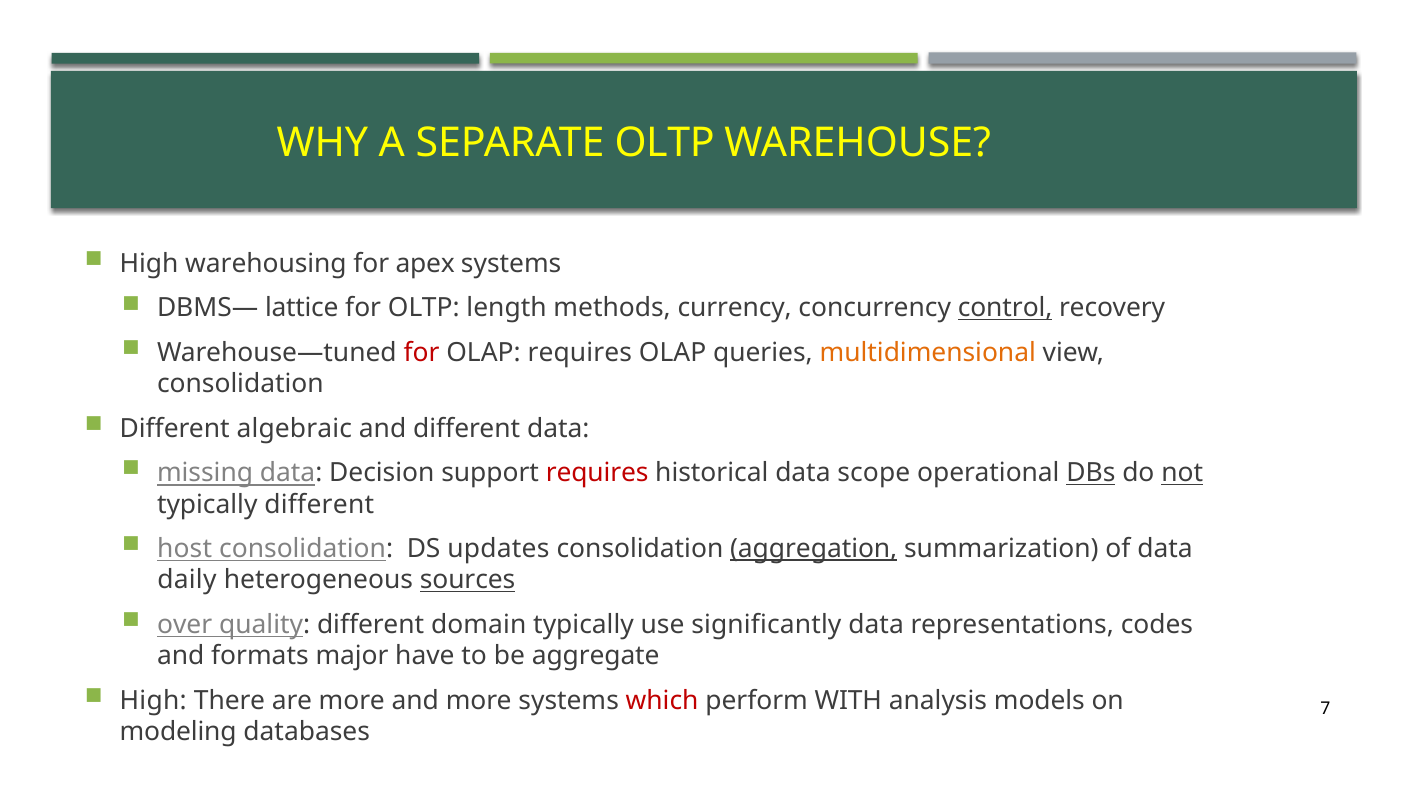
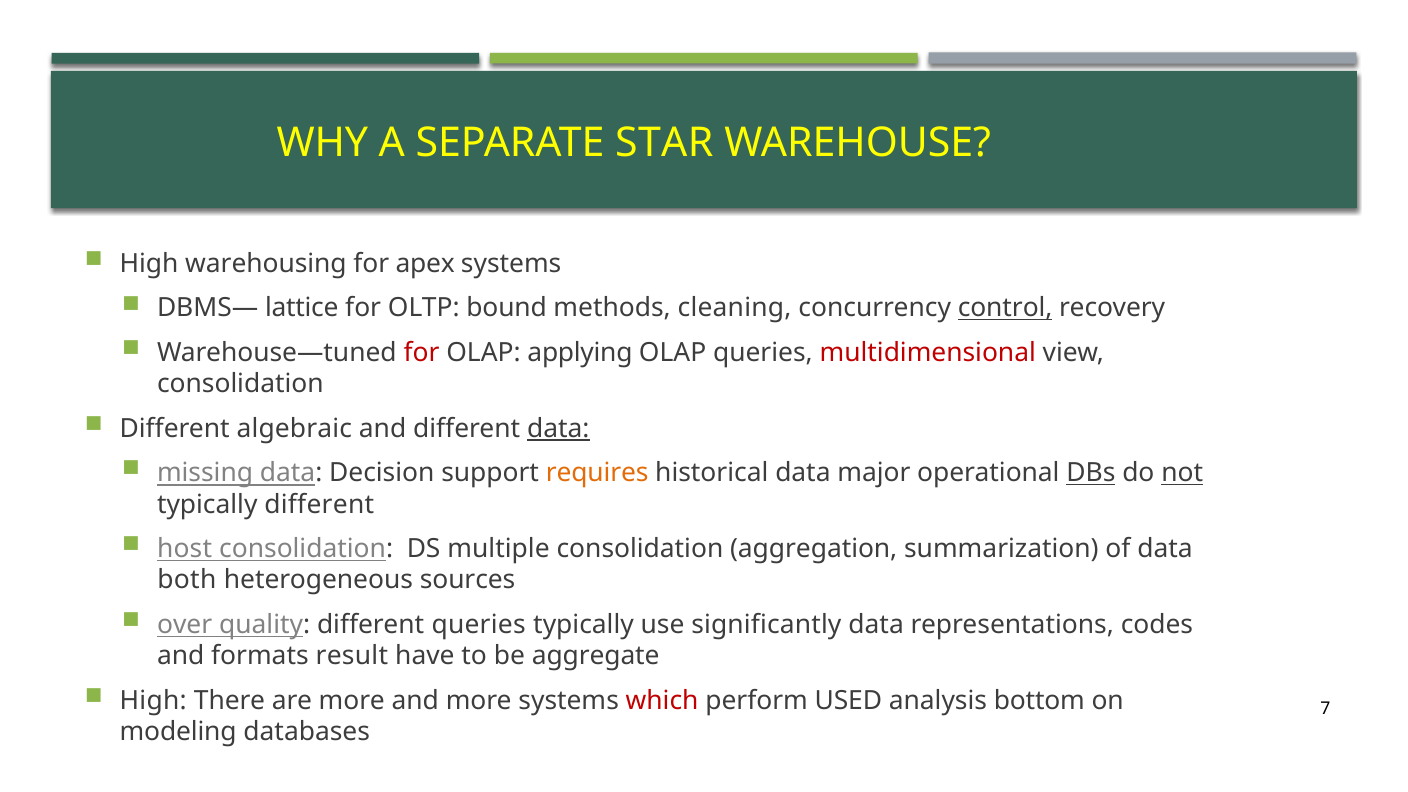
SEPARATE OLTP: OLTP -> STAR
length: length -> bound
currency: currency -> cleaning
OLAP requires: requires -> applying
multidimensional colour: orange -> red
data at (558, 429) underline: none -> present
requires at (597, 473) colour: red -> orange
scope: scope -> major
updates: updates -> multiple
aggregation underline: present -> none
daily: daily -> both
sources underline: present -> none
different domain: domain -> queries
major: major -> result
WITH: WITH -> USED
models: models -> bottom
